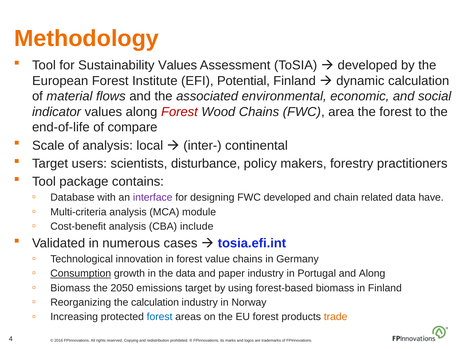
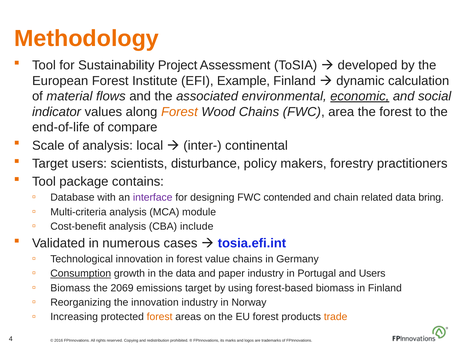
Sustainability Values: Values -> Project
Potential: Potential -> Example
economic underline: none -> present
Forest at (179, 112) colour: red -> orange
FWC developed: developed -> contended
have: have -> bring
and Along: Along -> Users
2050: 2050 -> 2069
the calculation: calculation -> innovation
forest at (160, 317) colour: blue -> orange
